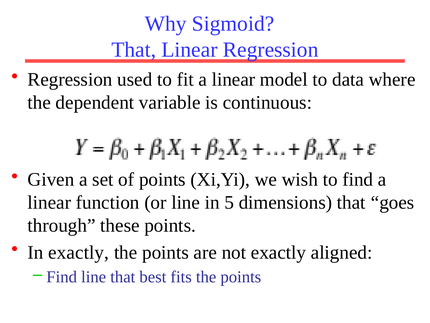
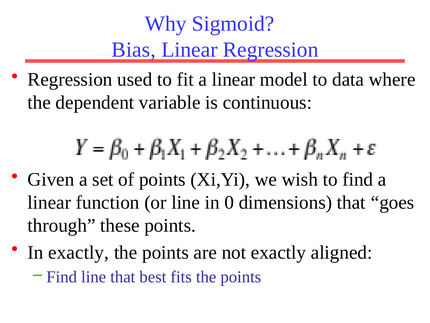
That at (134, 50): That -> Bias
5: 5 -> 0
